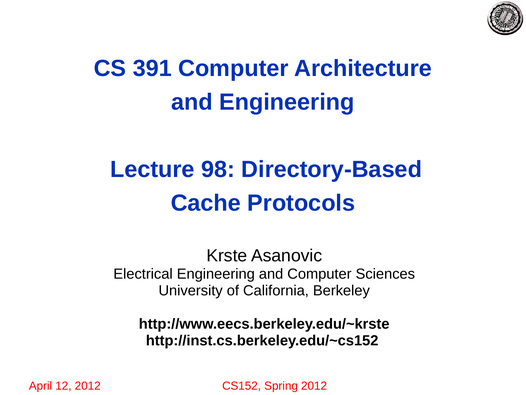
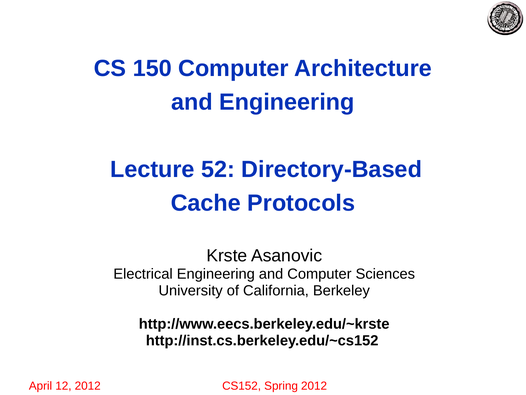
391: 391 -> 150
98: 98 -> 52
